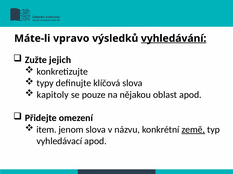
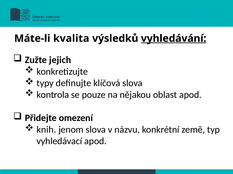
vpravo: vpravo -> kvalita
kapitoly: kapitoly -> kontrola
item: item -> knih
země underline: present -> none
